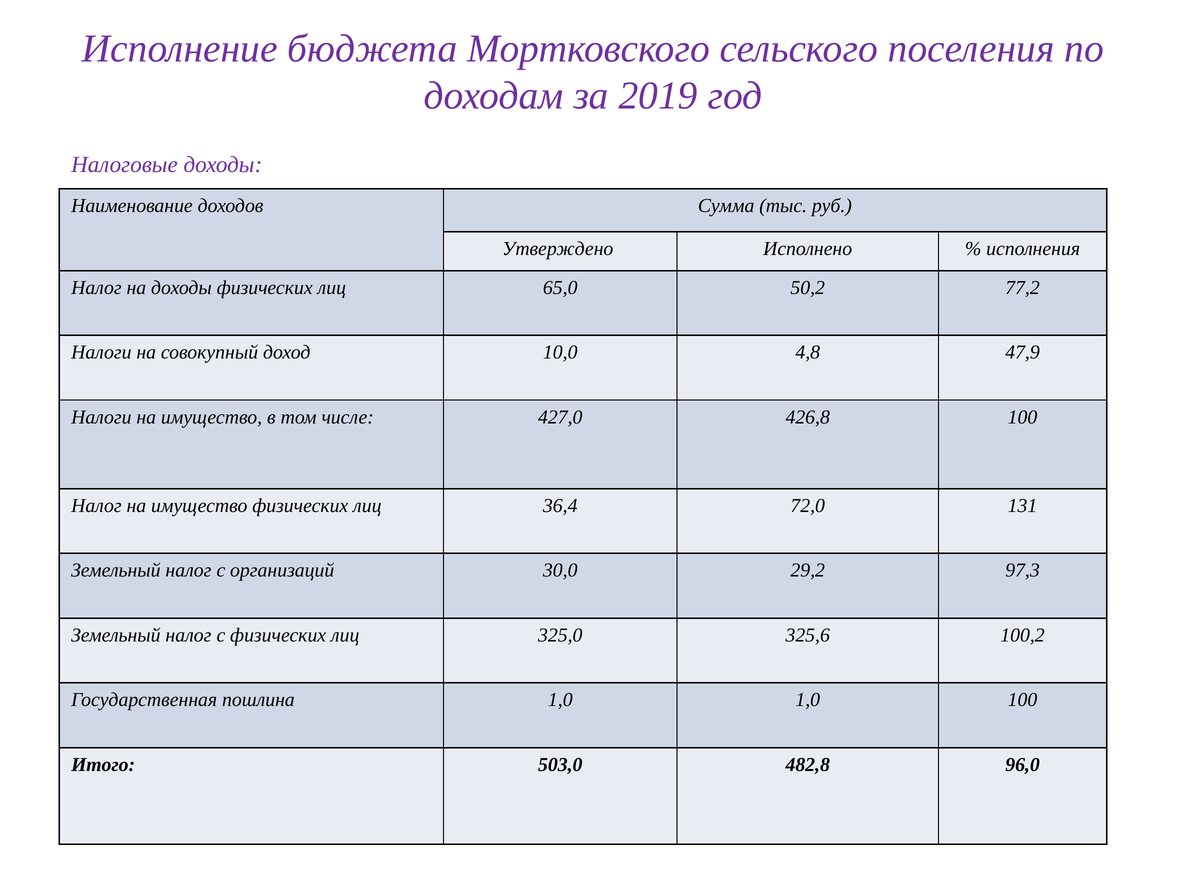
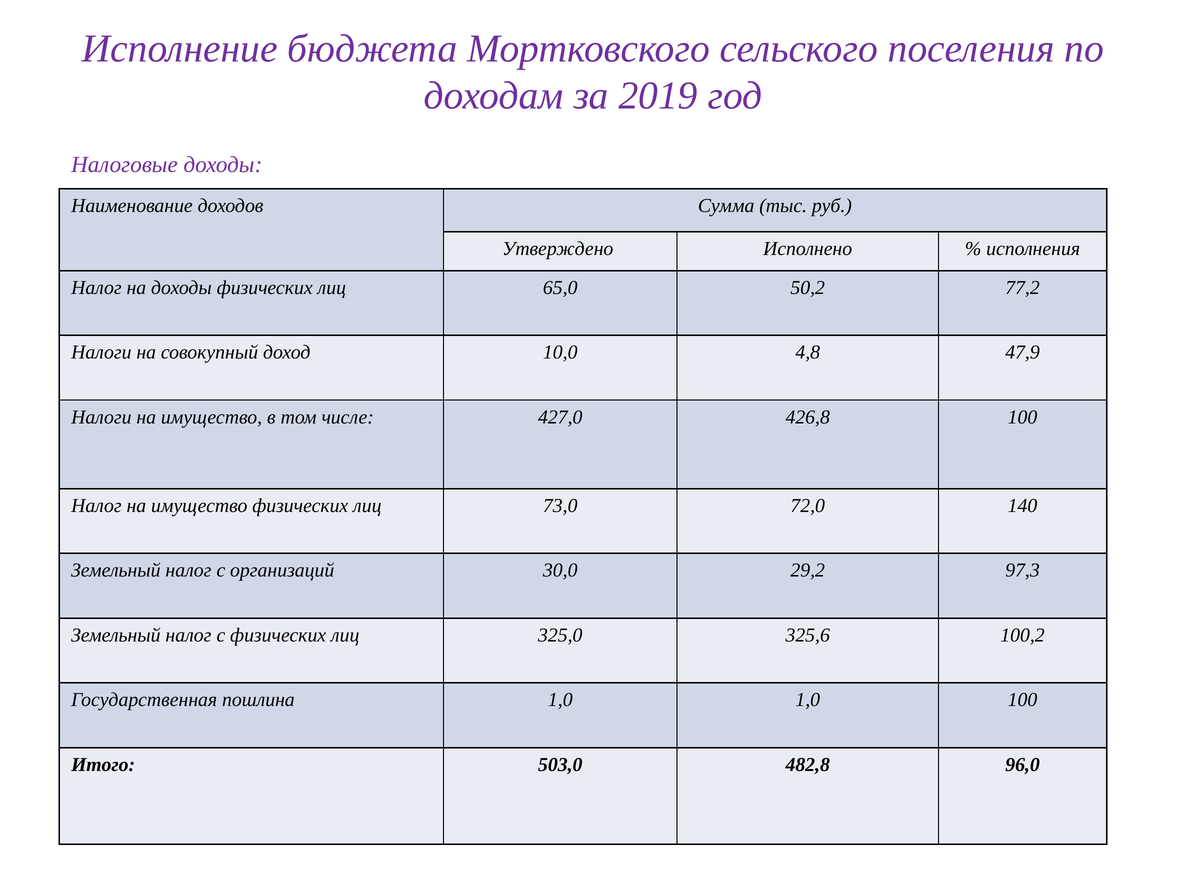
36,4: 36,4 -> 73,0
131: 131 -> 140
